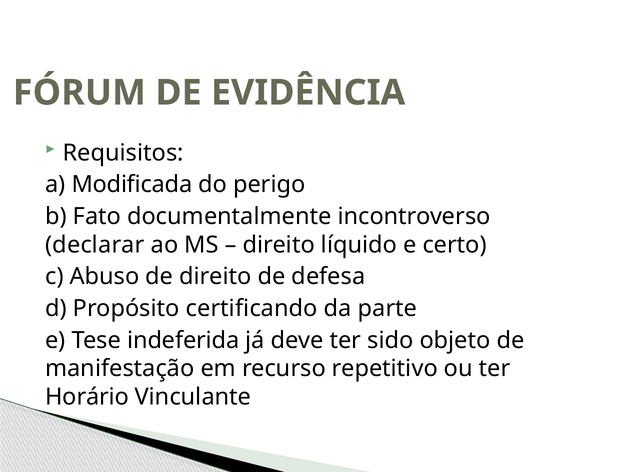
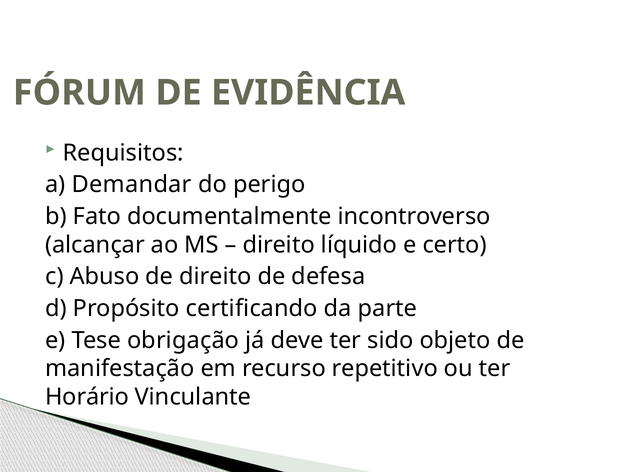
Modificada: Modificada -> Demandar
declarar: declarar -> alcançar
indeferida: indeferida -> obrigação
